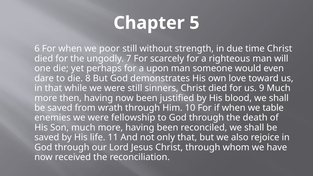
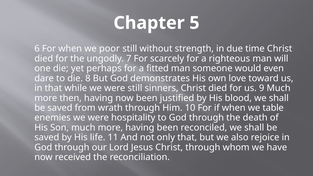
upon: upon -> fitted
fellowship: fellowship -> hospitality
